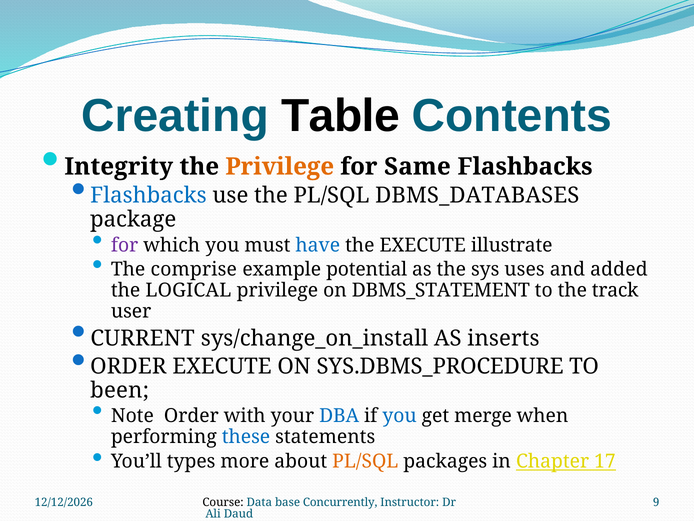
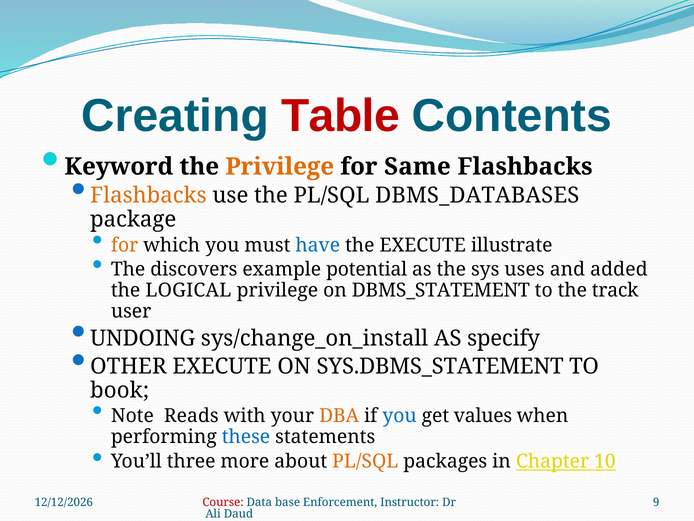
Table colour: black -> red
Integrity: Integrity -> Keyword
Flashbacks at (148, 195) colour: blue -> orange
for at (125, 245) colour: purple -> orange
comprise: comprise -> discovers
CURRENT: CURRENT -> UNDOING
inserts: inserts -> specify
ORDER at (128, 366): ORDER -> OTHER
SYS.DBMS_PROCEDURE: SYS.DBMS_PROCEDURE -> SYS.DBMS_STATEMENT
been: been -> book
Note Order: Order -> Reads
DBA colour: blue -> orange
merge: merge -> values
types: types -> three
17: 17 -> 10
Course colour: black -> red
Concurrently: Concurrently -> Enforcement
